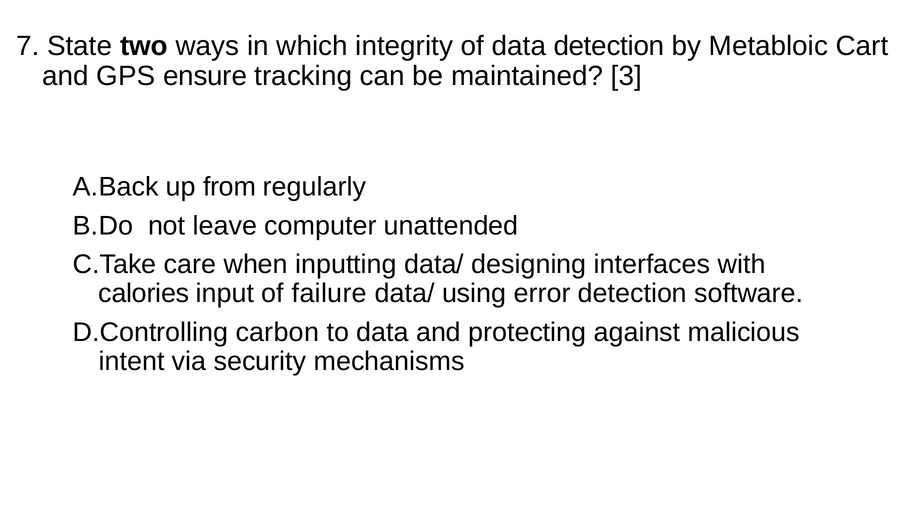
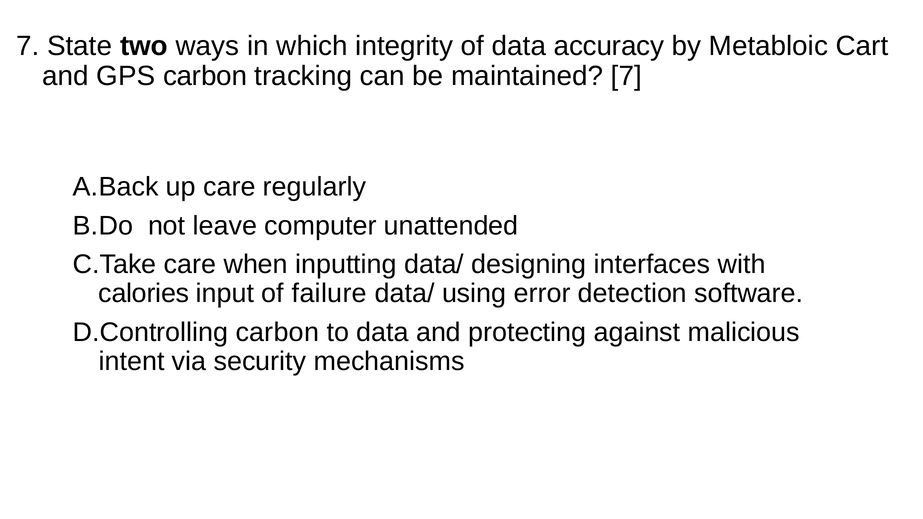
data detection: detection -> accuracy
GPS ensure: ensure -> carbon
maintained 3: 3 -> 7
up from: from -> care
